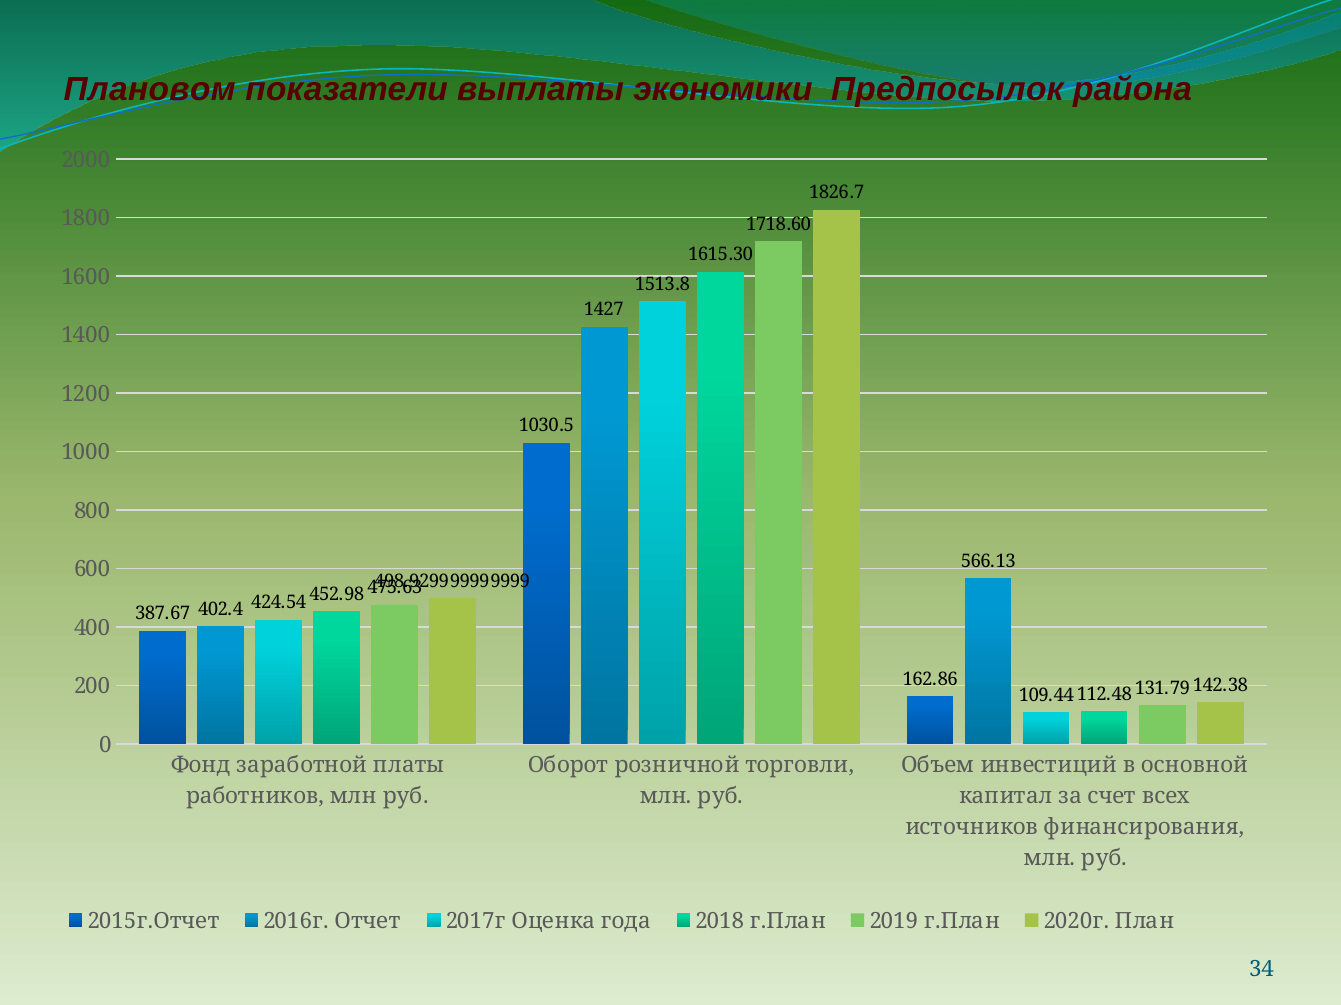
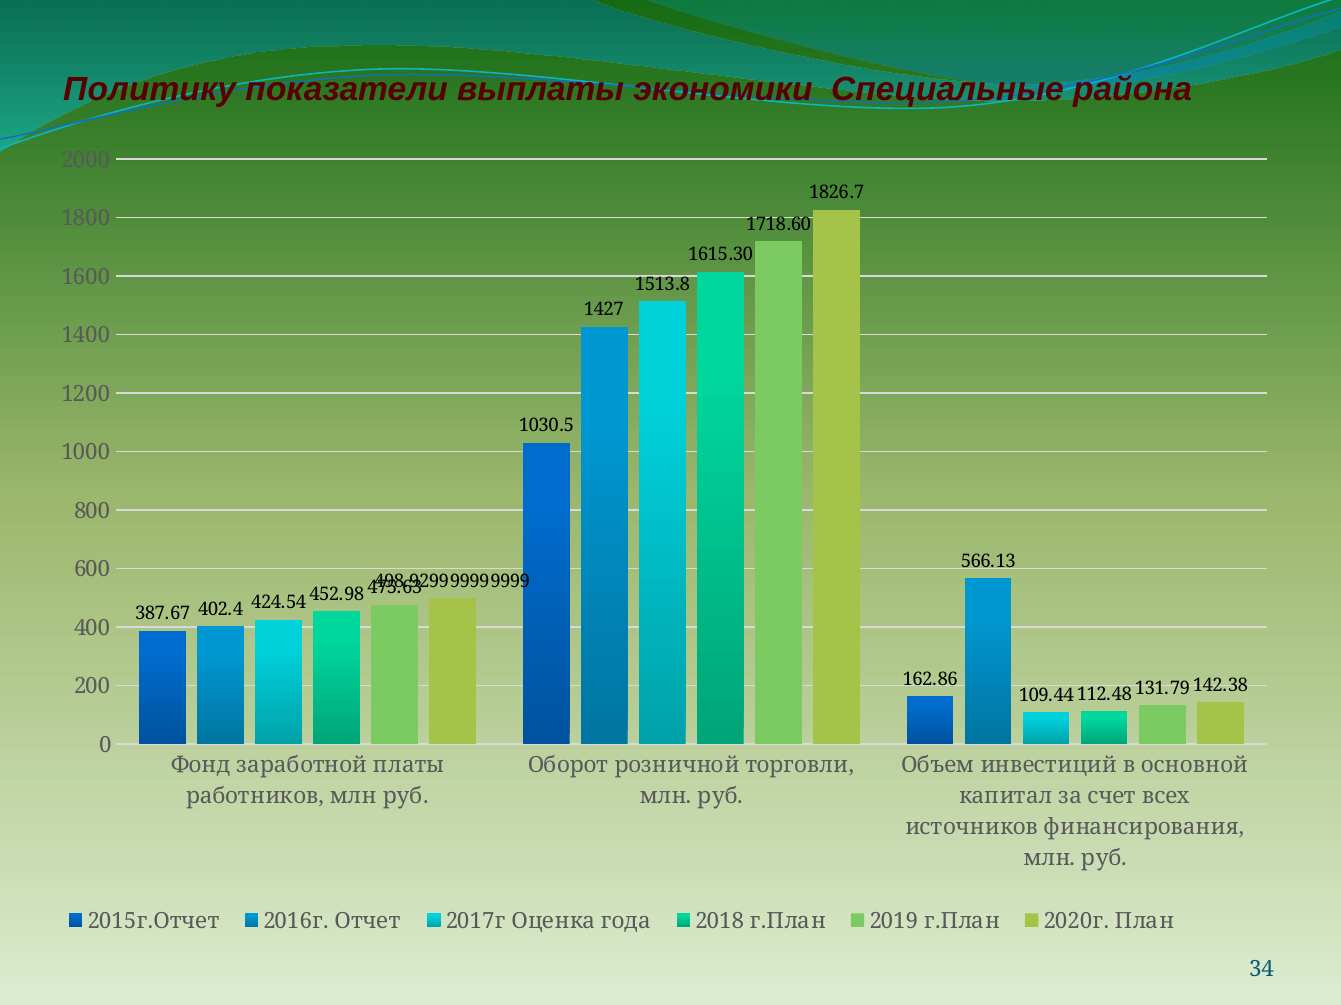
Плановом: Плановом -> Политику
Предпосылок: Предпосылок -> Специальные
